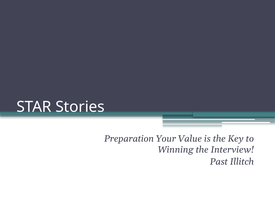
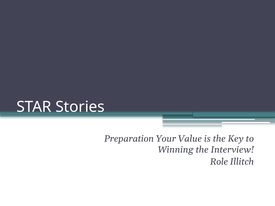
Past: Past -> Role
